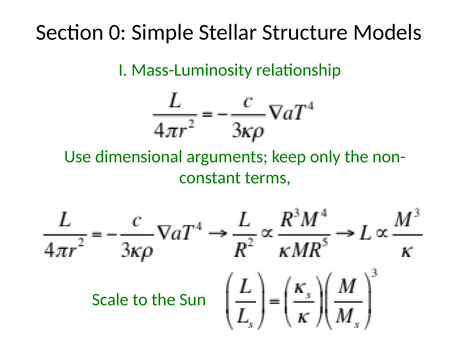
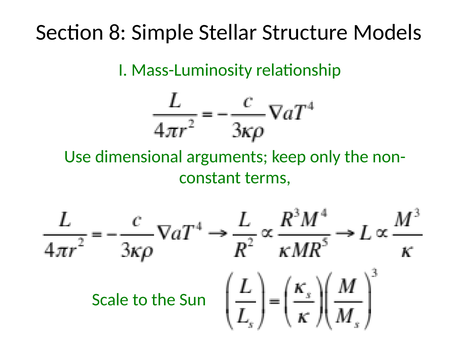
0: 0 -> 8
